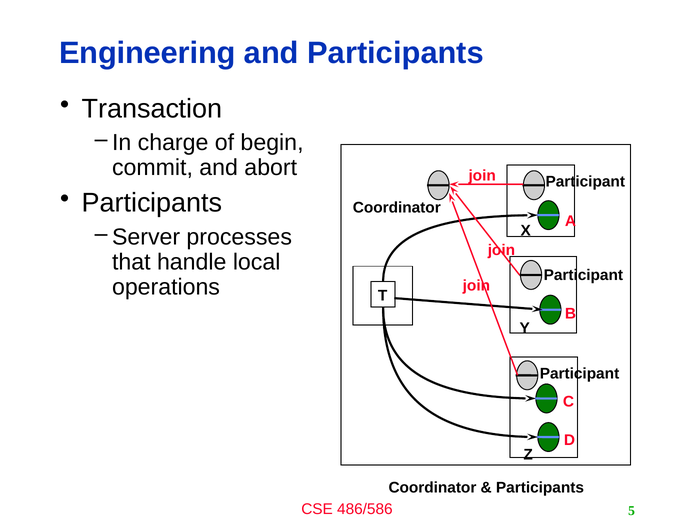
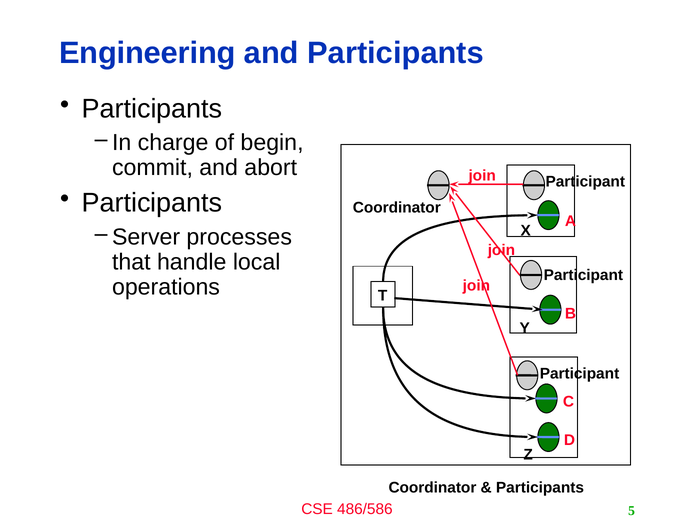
Transaction at (152, 109): Transaction -> Participants
